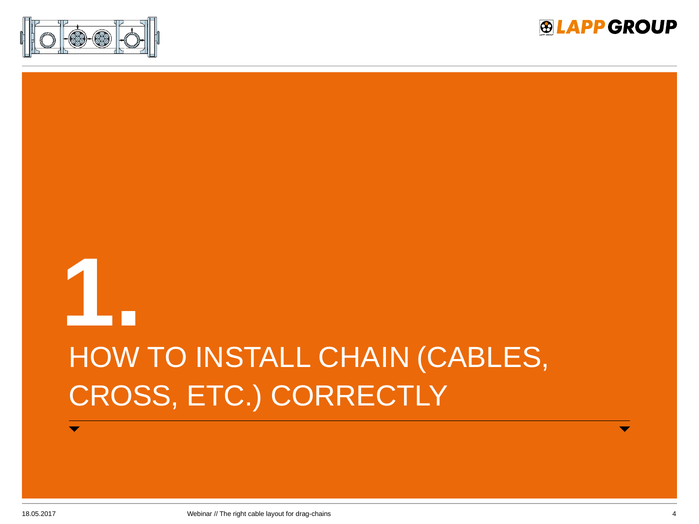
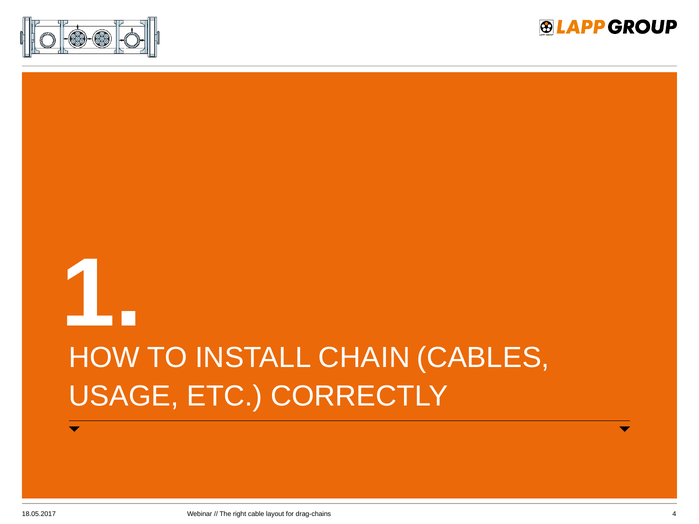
CROSS: CROSS -> USAGE
